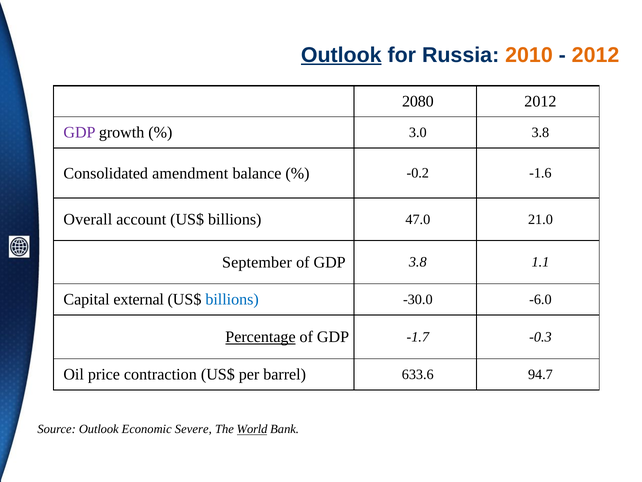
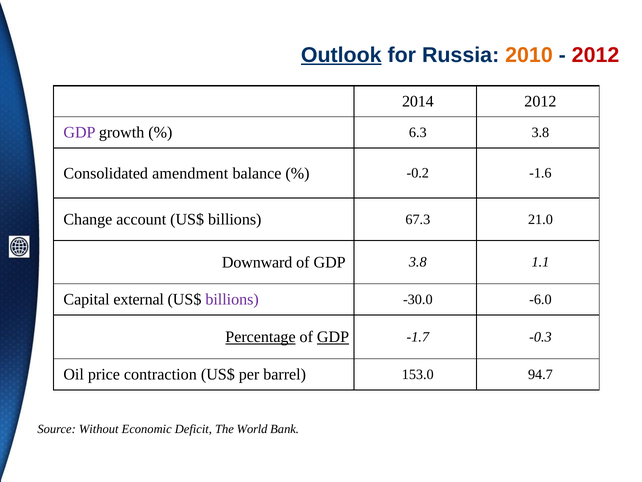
2012 at (596, 55) colour: orange -> red
2080: 2080 -> 2014
3.0: 3.0 -> 6.3
Overall: Overall -> Change
47.0: 47.0 -> 67.3
September: September -> Downward
billions at (232, 299) colour: blue -> purple
GDP at (333, 337) underline: none -> present
633.6: 633.6 -> 153.0
Source Outlook: Outlook -> Without
Severe: Severe -> Deficit
World underline: present -> none
